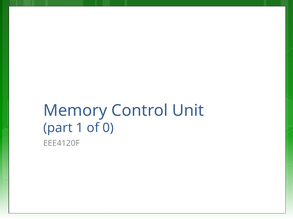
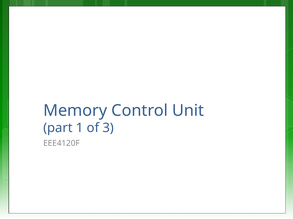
0: 0 -> 3
